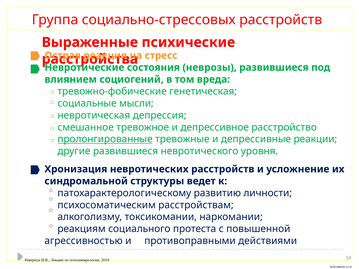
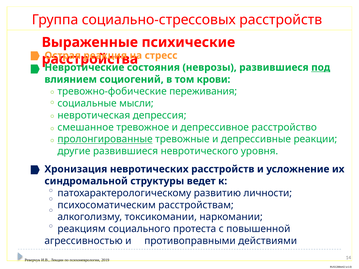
под underline: none -> present
вреда: вреда -> крови
генетическая: генетическая -> переживания
